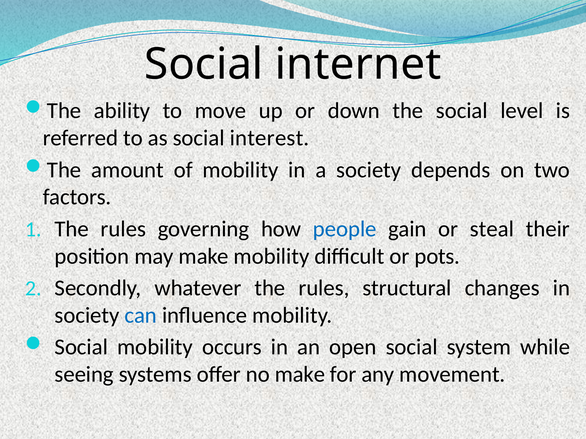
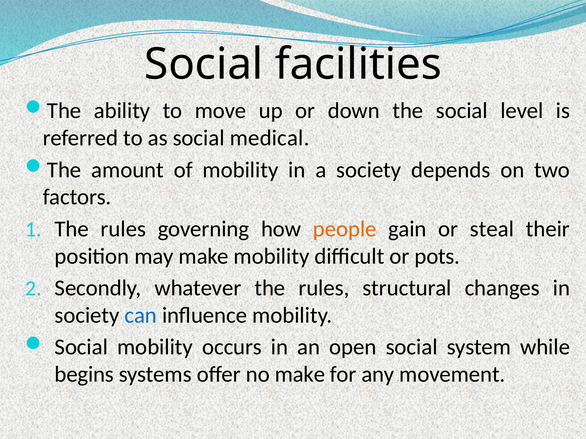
internet: internet -> facilities
interest: interest -> medical
people colour: blue -> orange
seeing: seeing -> begins
